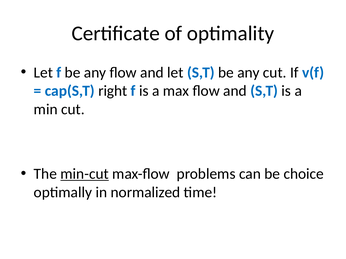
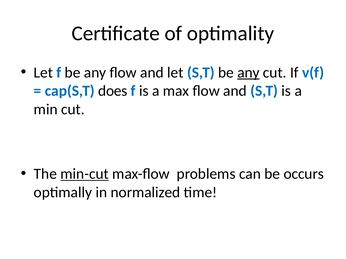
any at (248, 73) underline: none -> present
right: right -> does
choice: choice -> occurs
